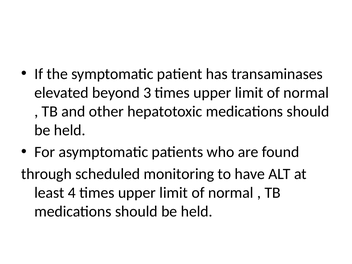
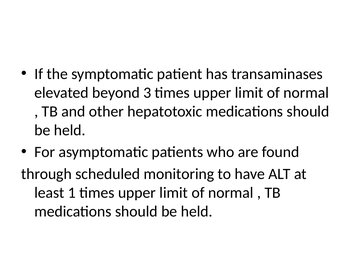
4: 4 -> 1
